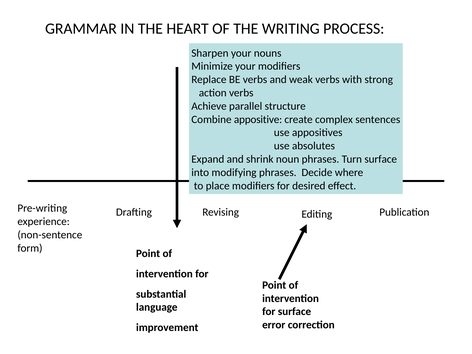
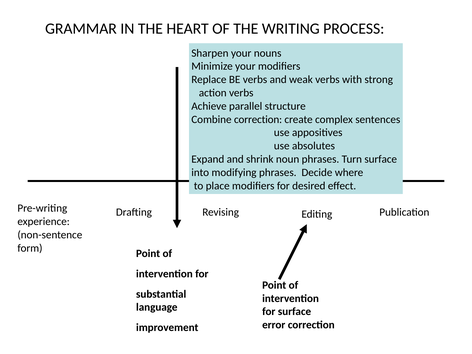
Combine appositive: appositive -> correction
